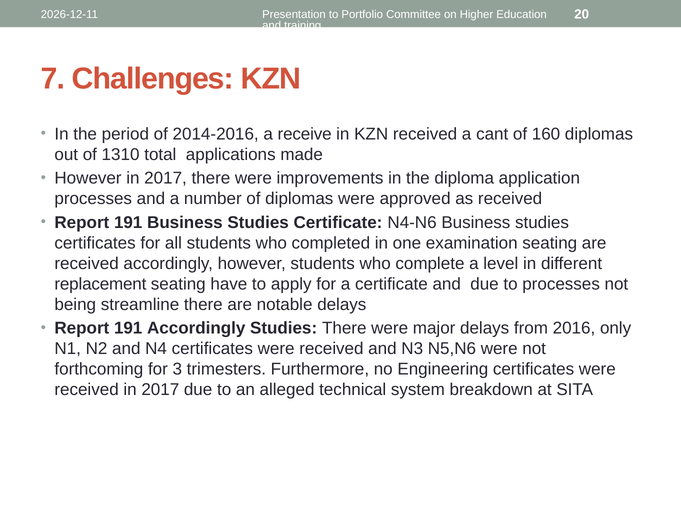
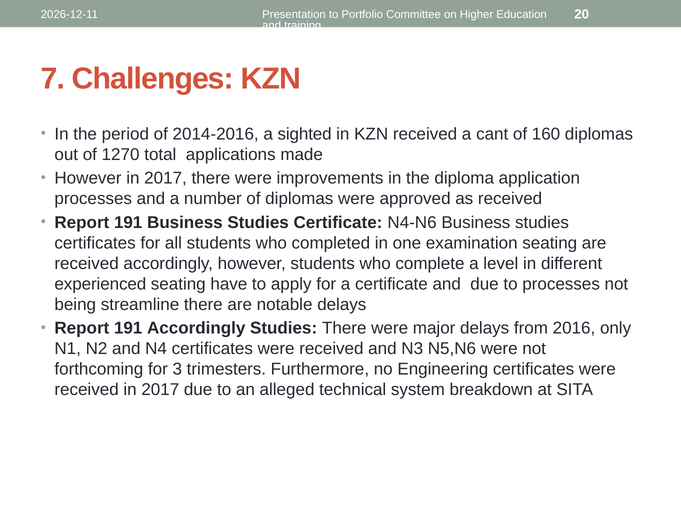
receive: receive -> sighted
1310: 1310 -> 1270
replacement: replacement -> experienced
